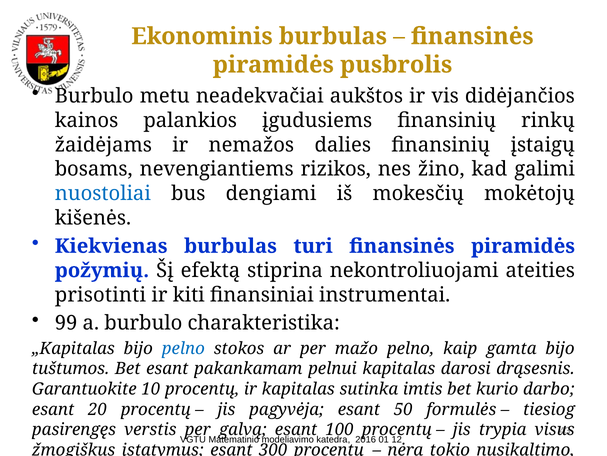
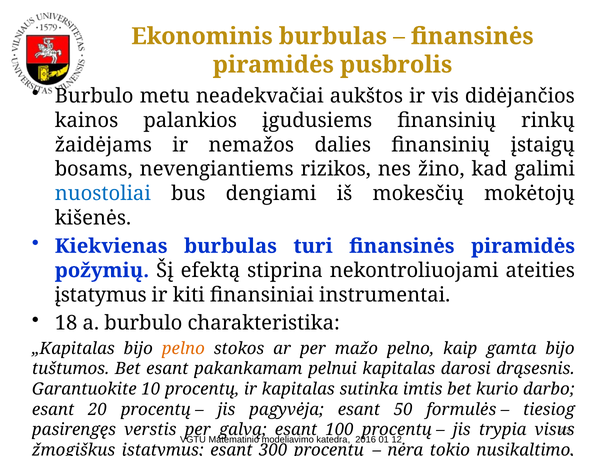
prisotinti at (100, 294): prisotinti -> įstatymus
99: 99 -> 18
pelno at (183, 348) colour: blue -> orange
